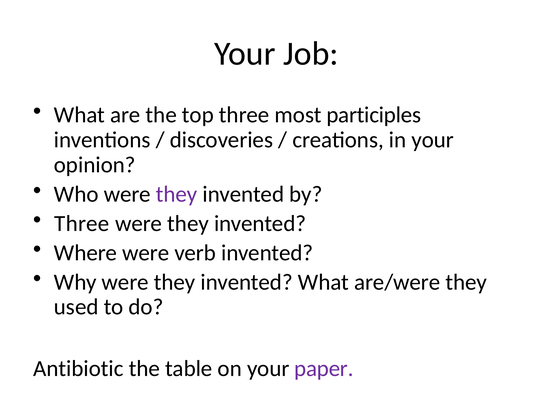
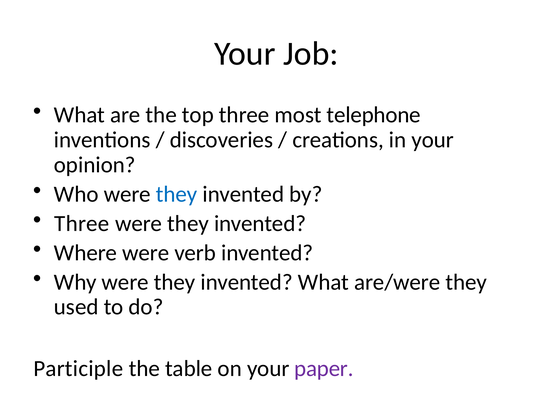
participles: participles -> telephone
they at (177, 194) colour: purple -> blue
Antibiotic: Antibiotic -> Participle
